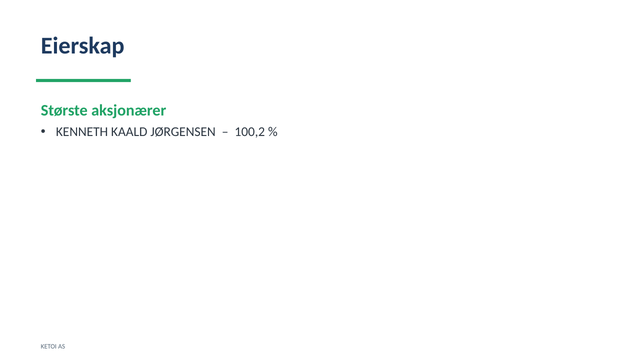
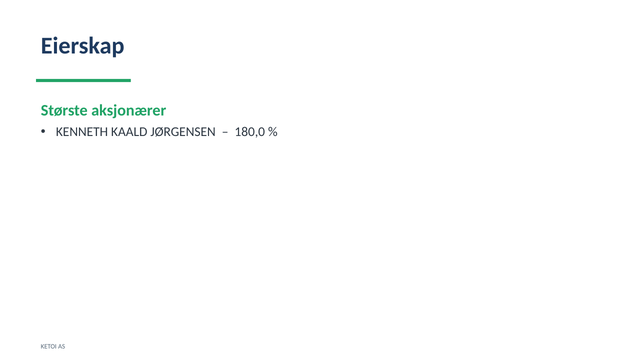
100,2: 100,2 -> 180,0
